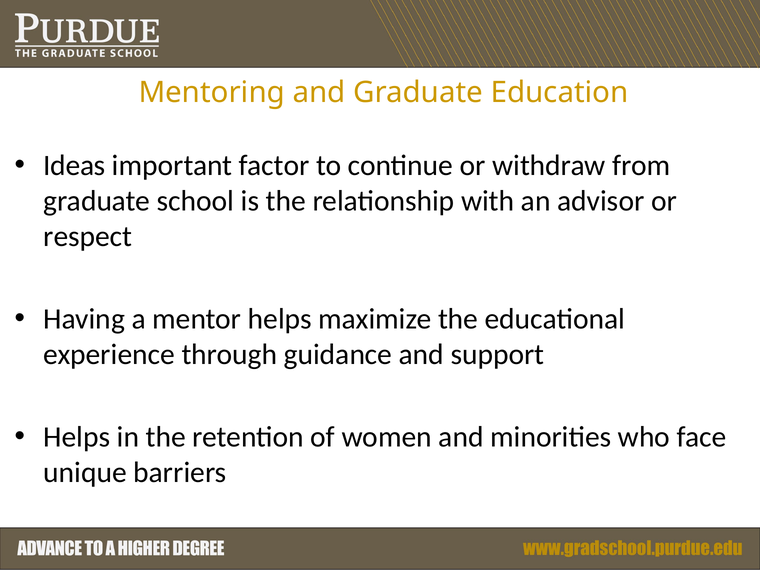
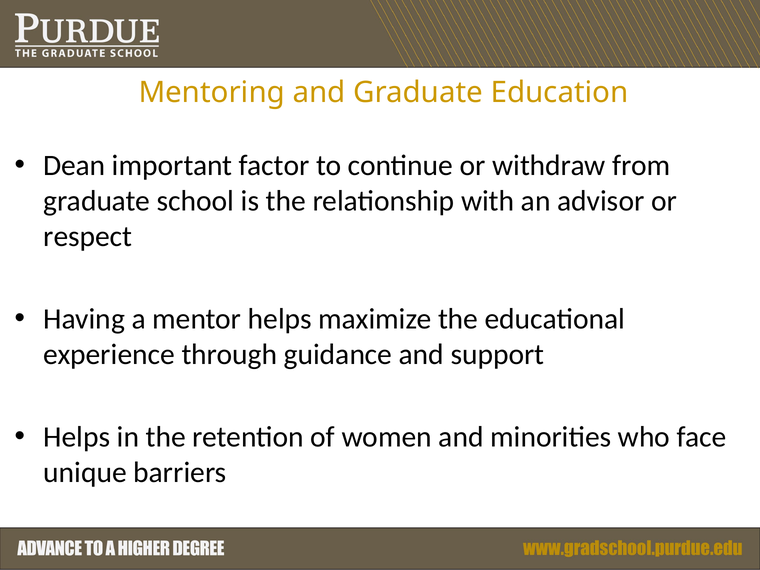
Ideas: Ideas -> Dean
